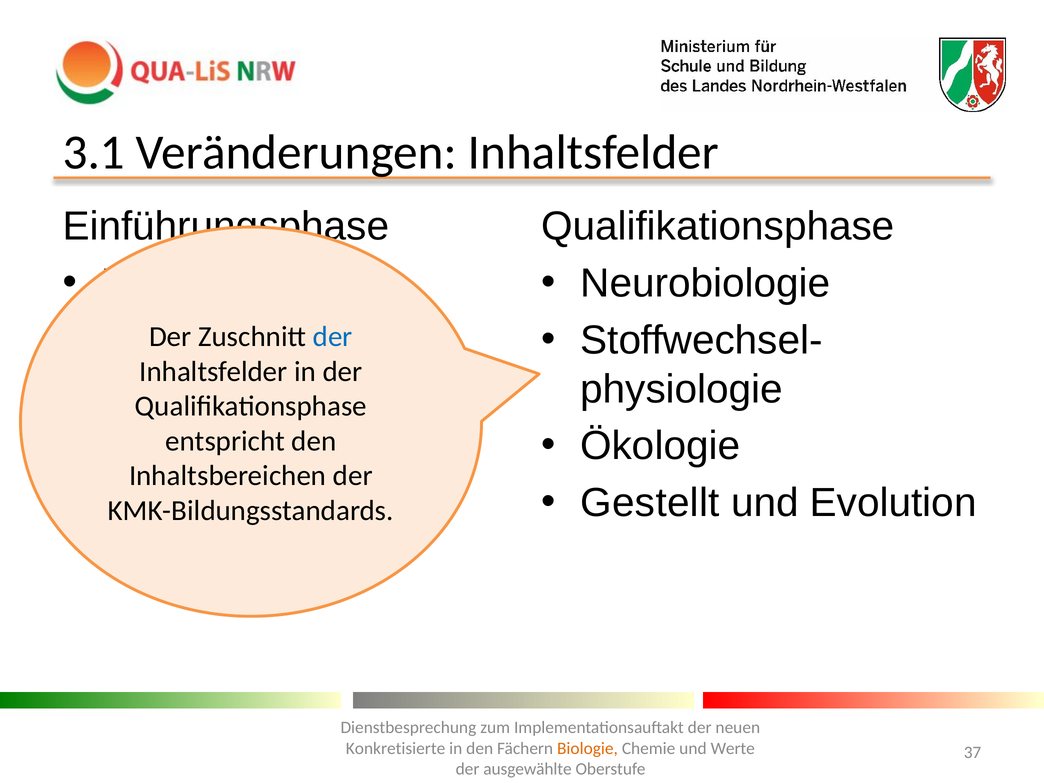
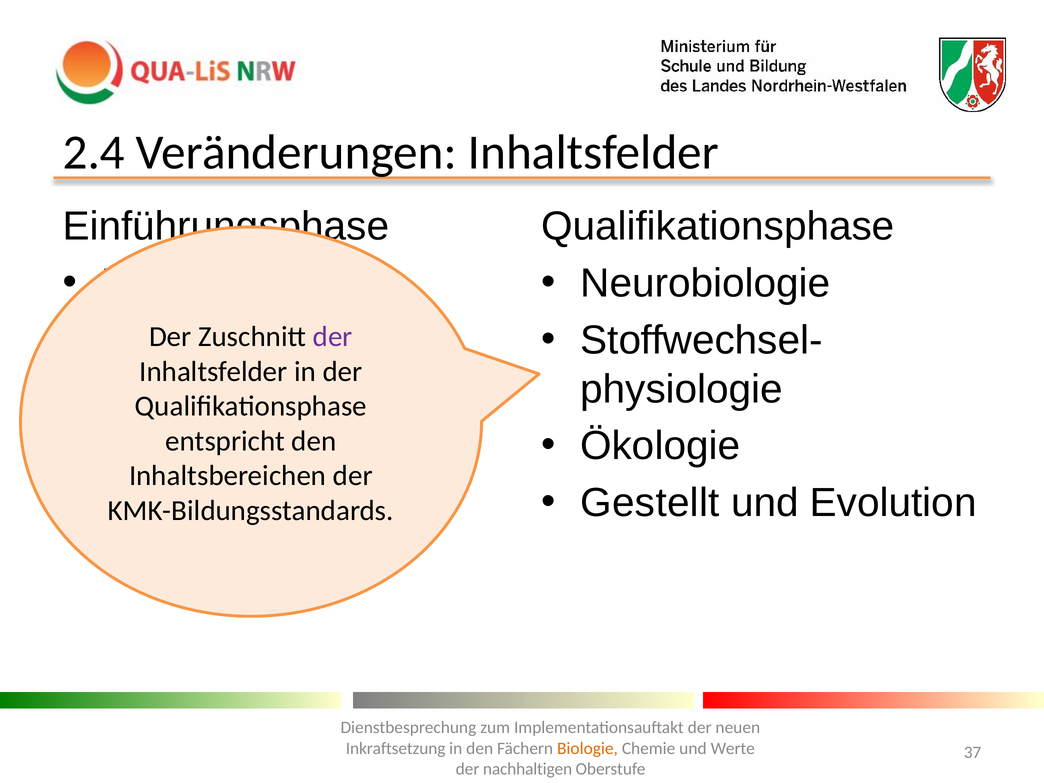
3.1: 3.1 -> 2.4
der at (333, 337) colour: blue -> purple
Konkretisierte: Konkretisierte -> Inkraftsetzung
ausgewählte: ausgewählte -> nachhaltigen
